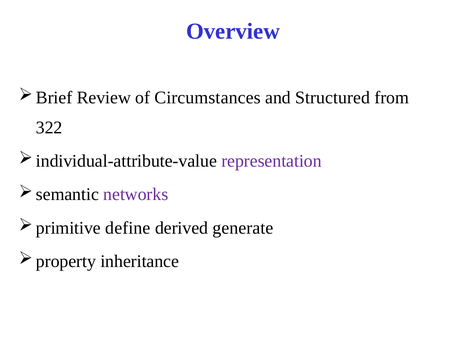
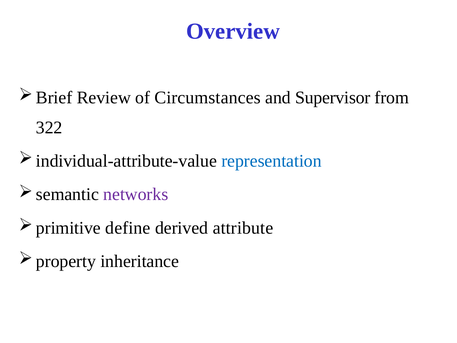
Structured: Structured -> Supervisor
representation colour: purple -> blue
generate: generate -> attribute
